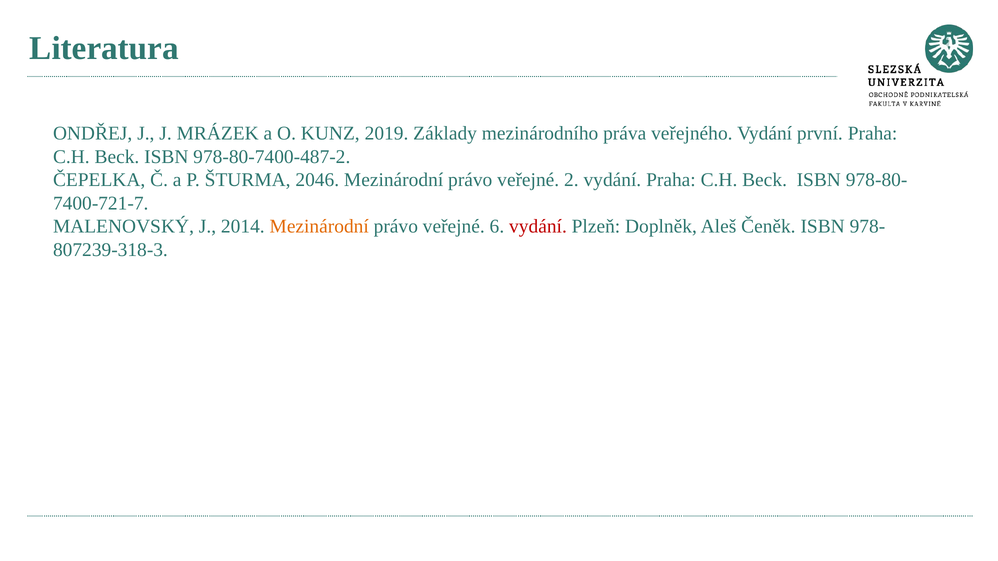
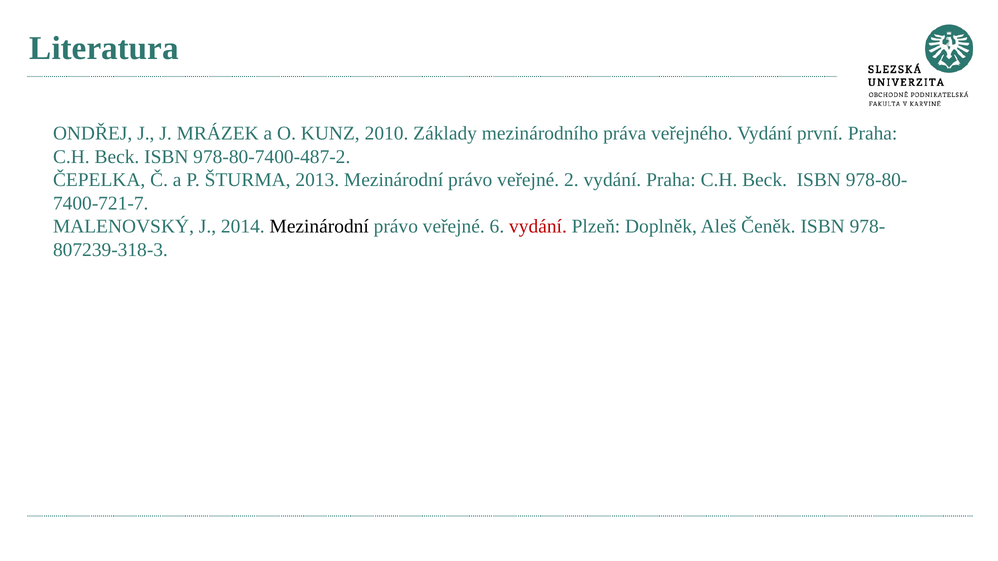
2019: 2019 -> 2010
2046: 2046 -> 2013
Mezinárodní at (319, 227) colour: orange -> black
